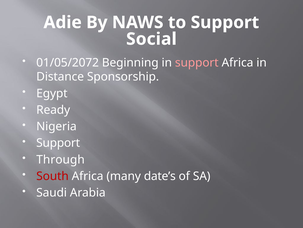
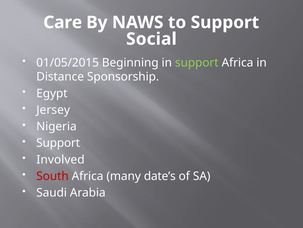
Adie: Adie -> Care
01/05/2072: 01/05/2072 -> 01/05/2015
support at (197, 62) colour: pink -> light green
Ready: Ready -> Jersey
Through: Through -> Involved
